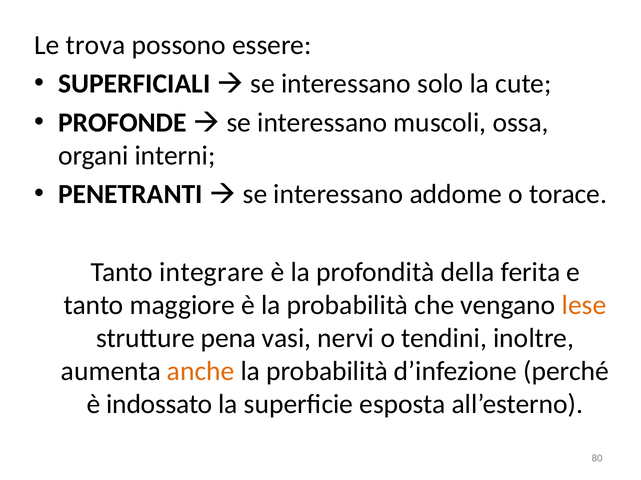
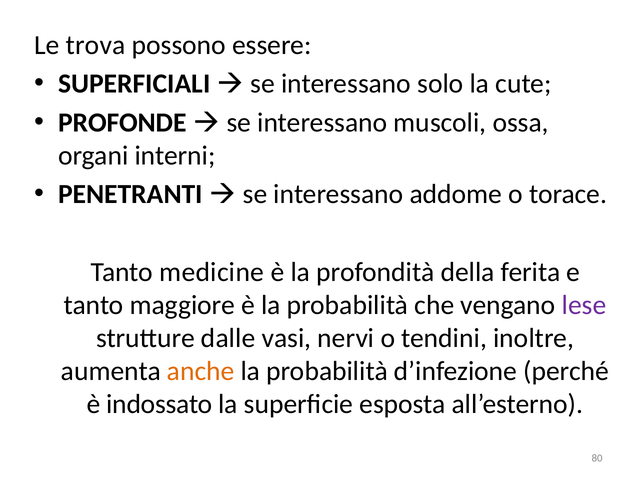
integrare: integrare -> medicine
lese colour: orange -> purple
pena: pena -> dalle
